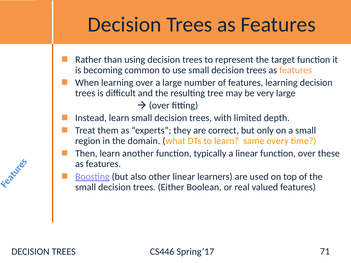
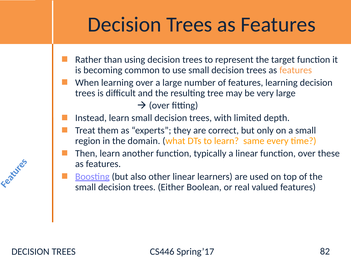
71: 71 -> 82
